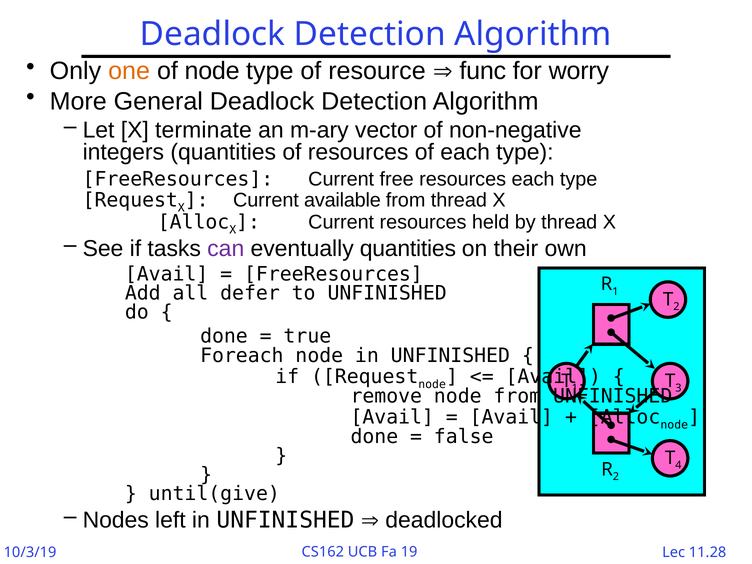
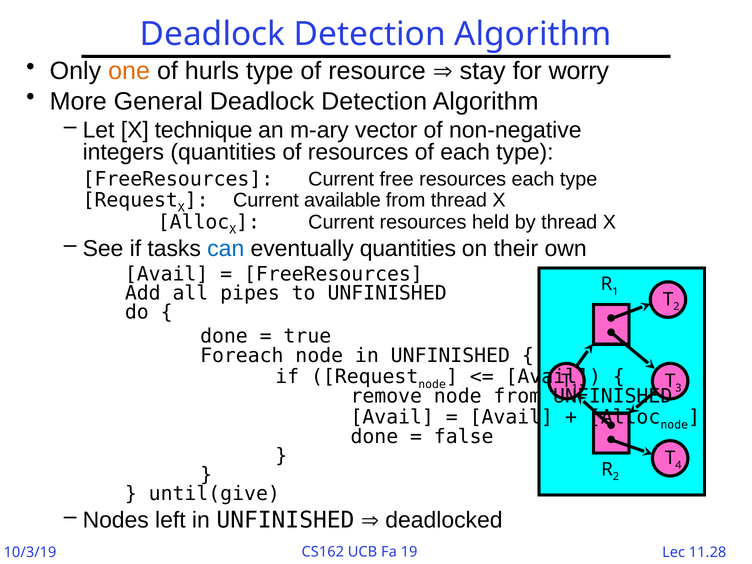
of node: node -> hurls
func: func -> stay
terminate: terminate -> technique
can colour: purple -> blue
defer: defer -> pipes
